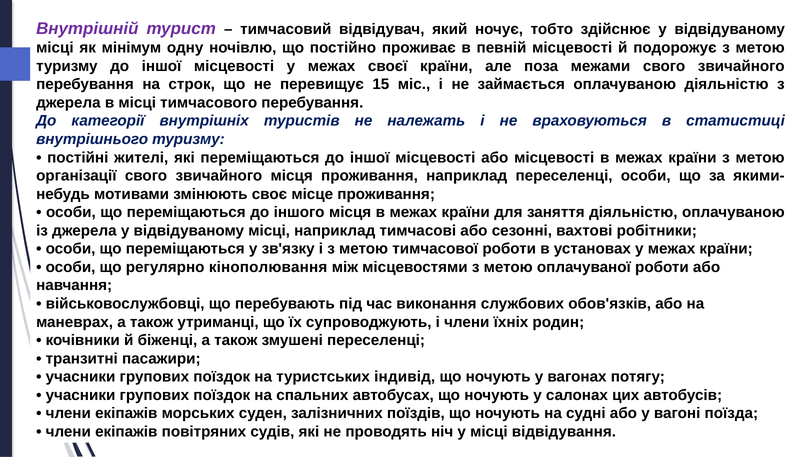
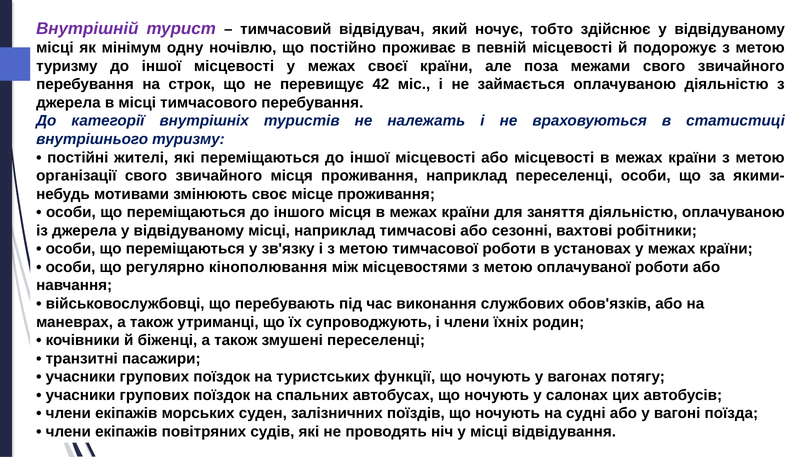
15: 15 -> 42
індивід: індивід -> функції
